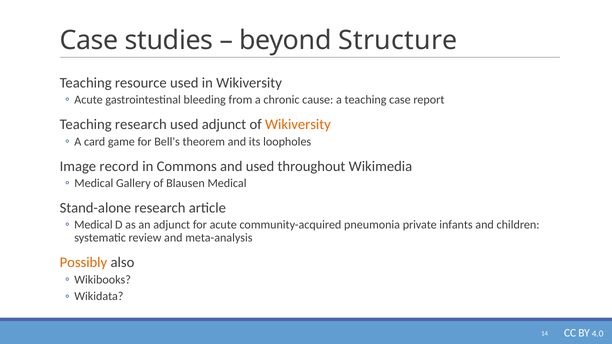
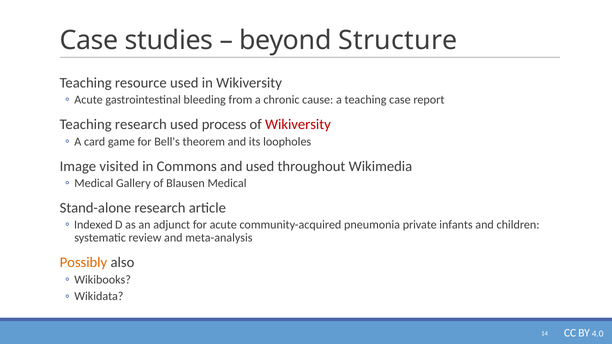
used adjunct: adjunct -> process
Wikiversity at (298, 125) colour: orange -> red
record: record -> visited
Medical at (93, 225): Medical -> Indexed
